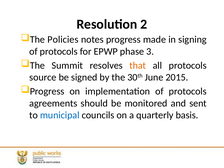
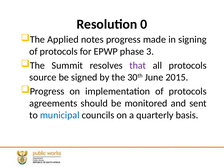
2: 2 -> 0
Policies: Policies -> Applied
that colour: orange -> purple
